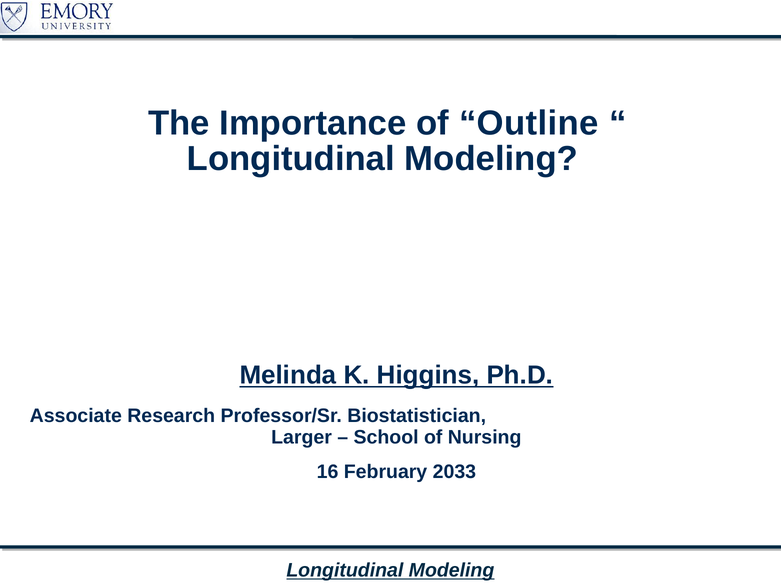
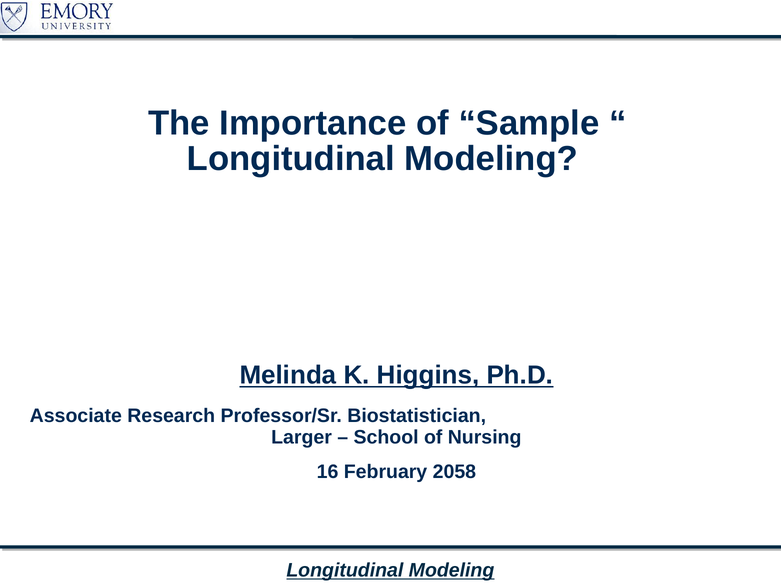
Outline: Outline -> Sample
2033: 2033 -> 2058
